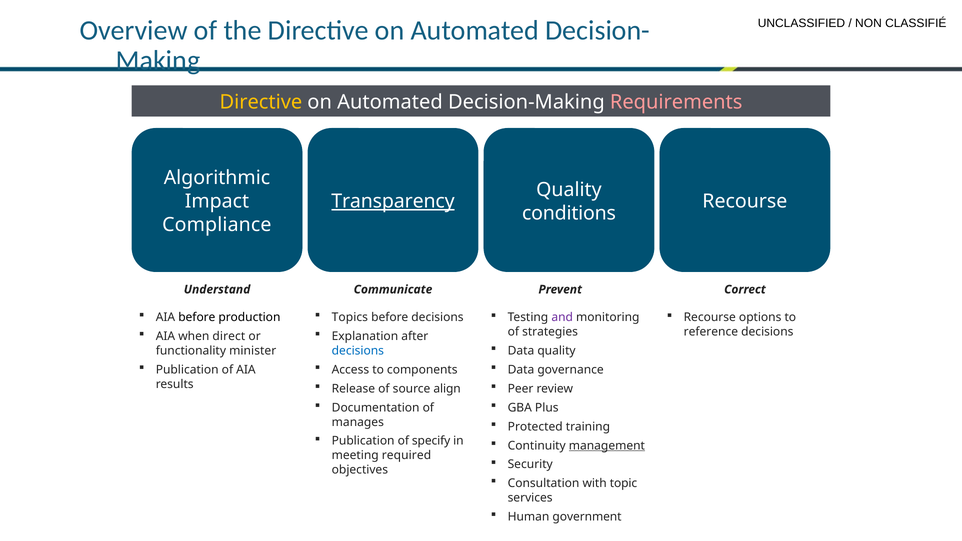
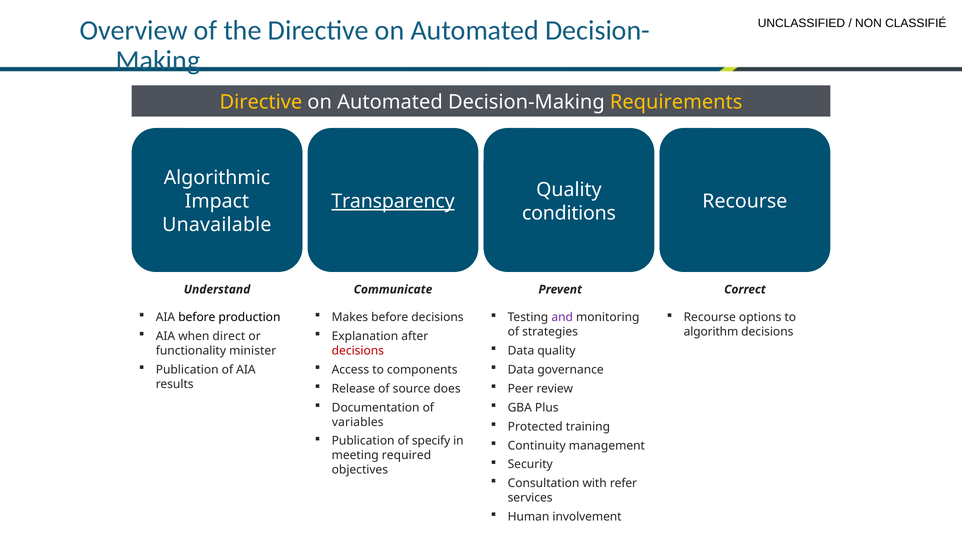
Requirements colour: pink -> yellow
Compliance: Compliance -> Unavailable
Topics: Topics -> Makes
reference: reference -> algorithm
decisions at (358, 351) colour: blue -> red
align: align -> does
manages: manages -> variables
management underline: present -> none
topic: topic -> refer
government: government -> involvement
